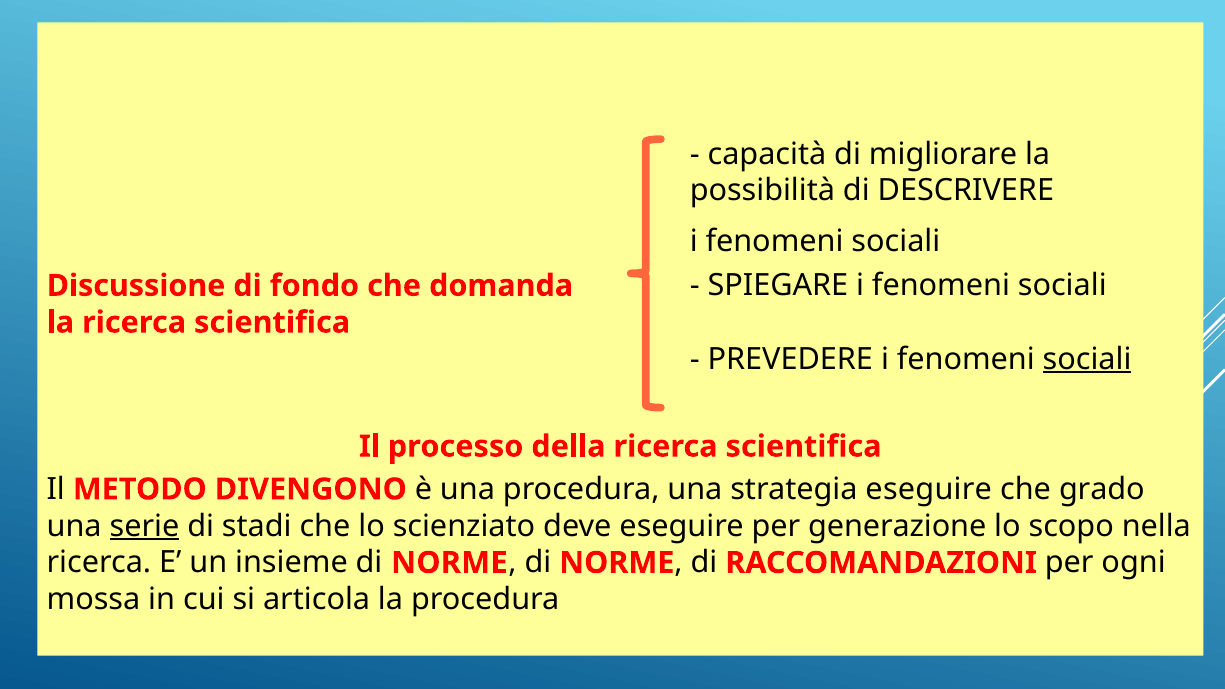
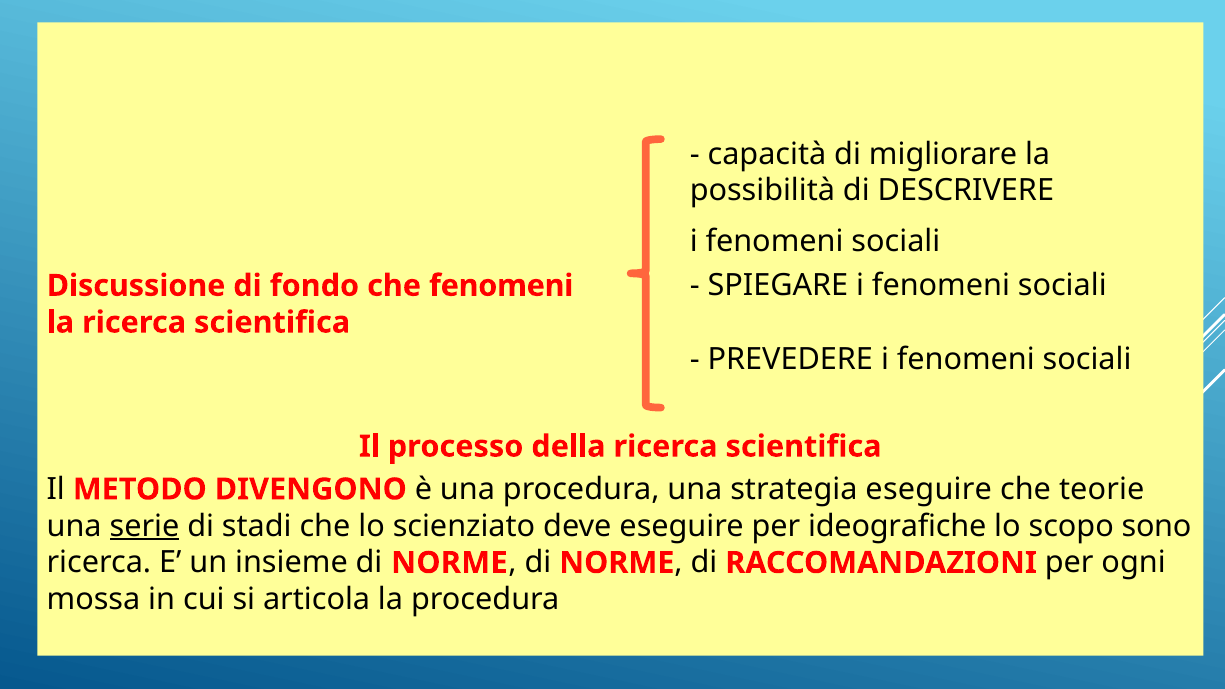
che domanda: domanda -> fenomeni
sociali at (1087, 359) underline: present -> none
grado: grado -> teorie
generazione: generazione -> ideografiche
nella: nella -> sono
